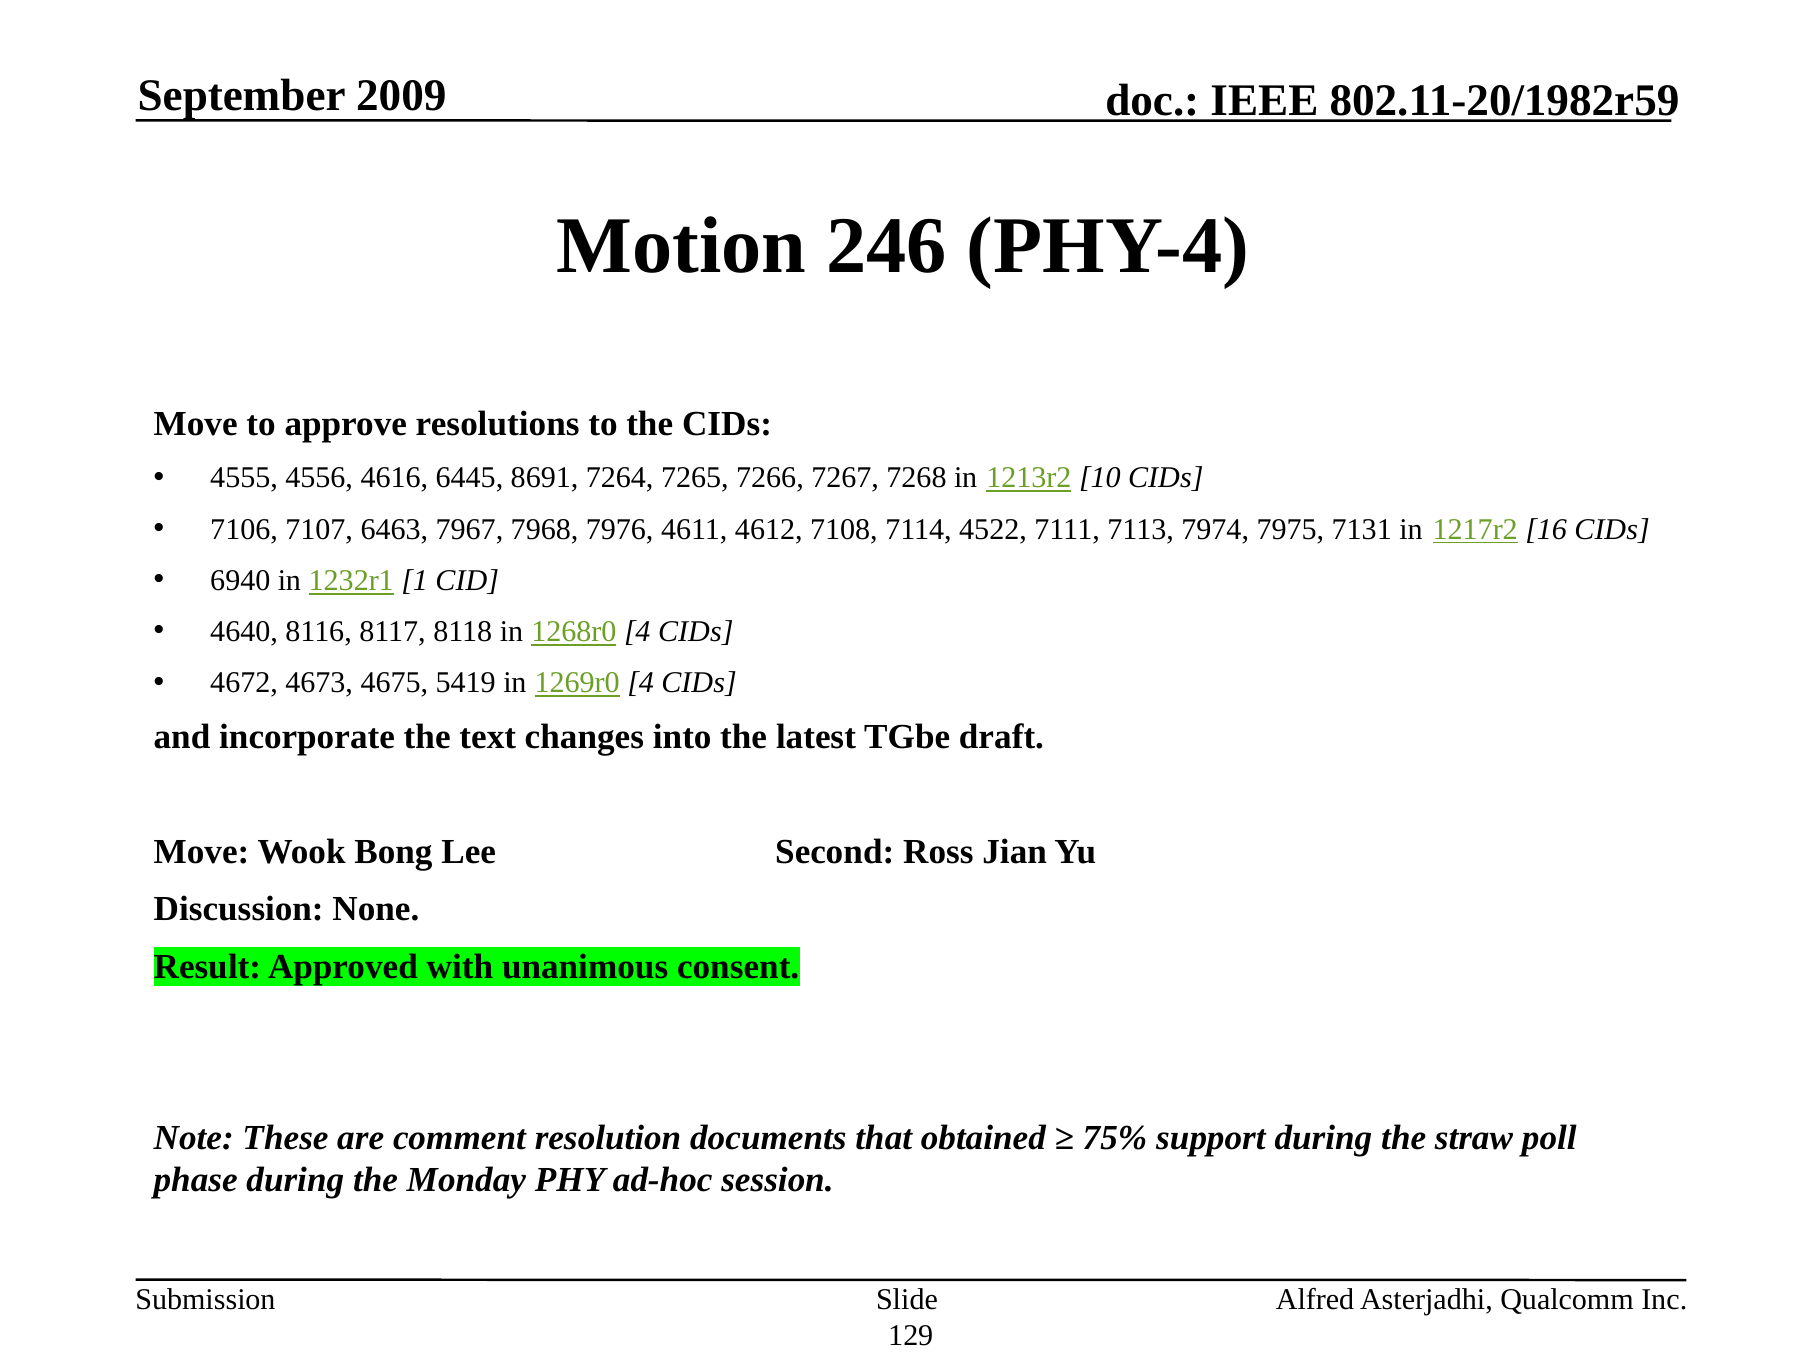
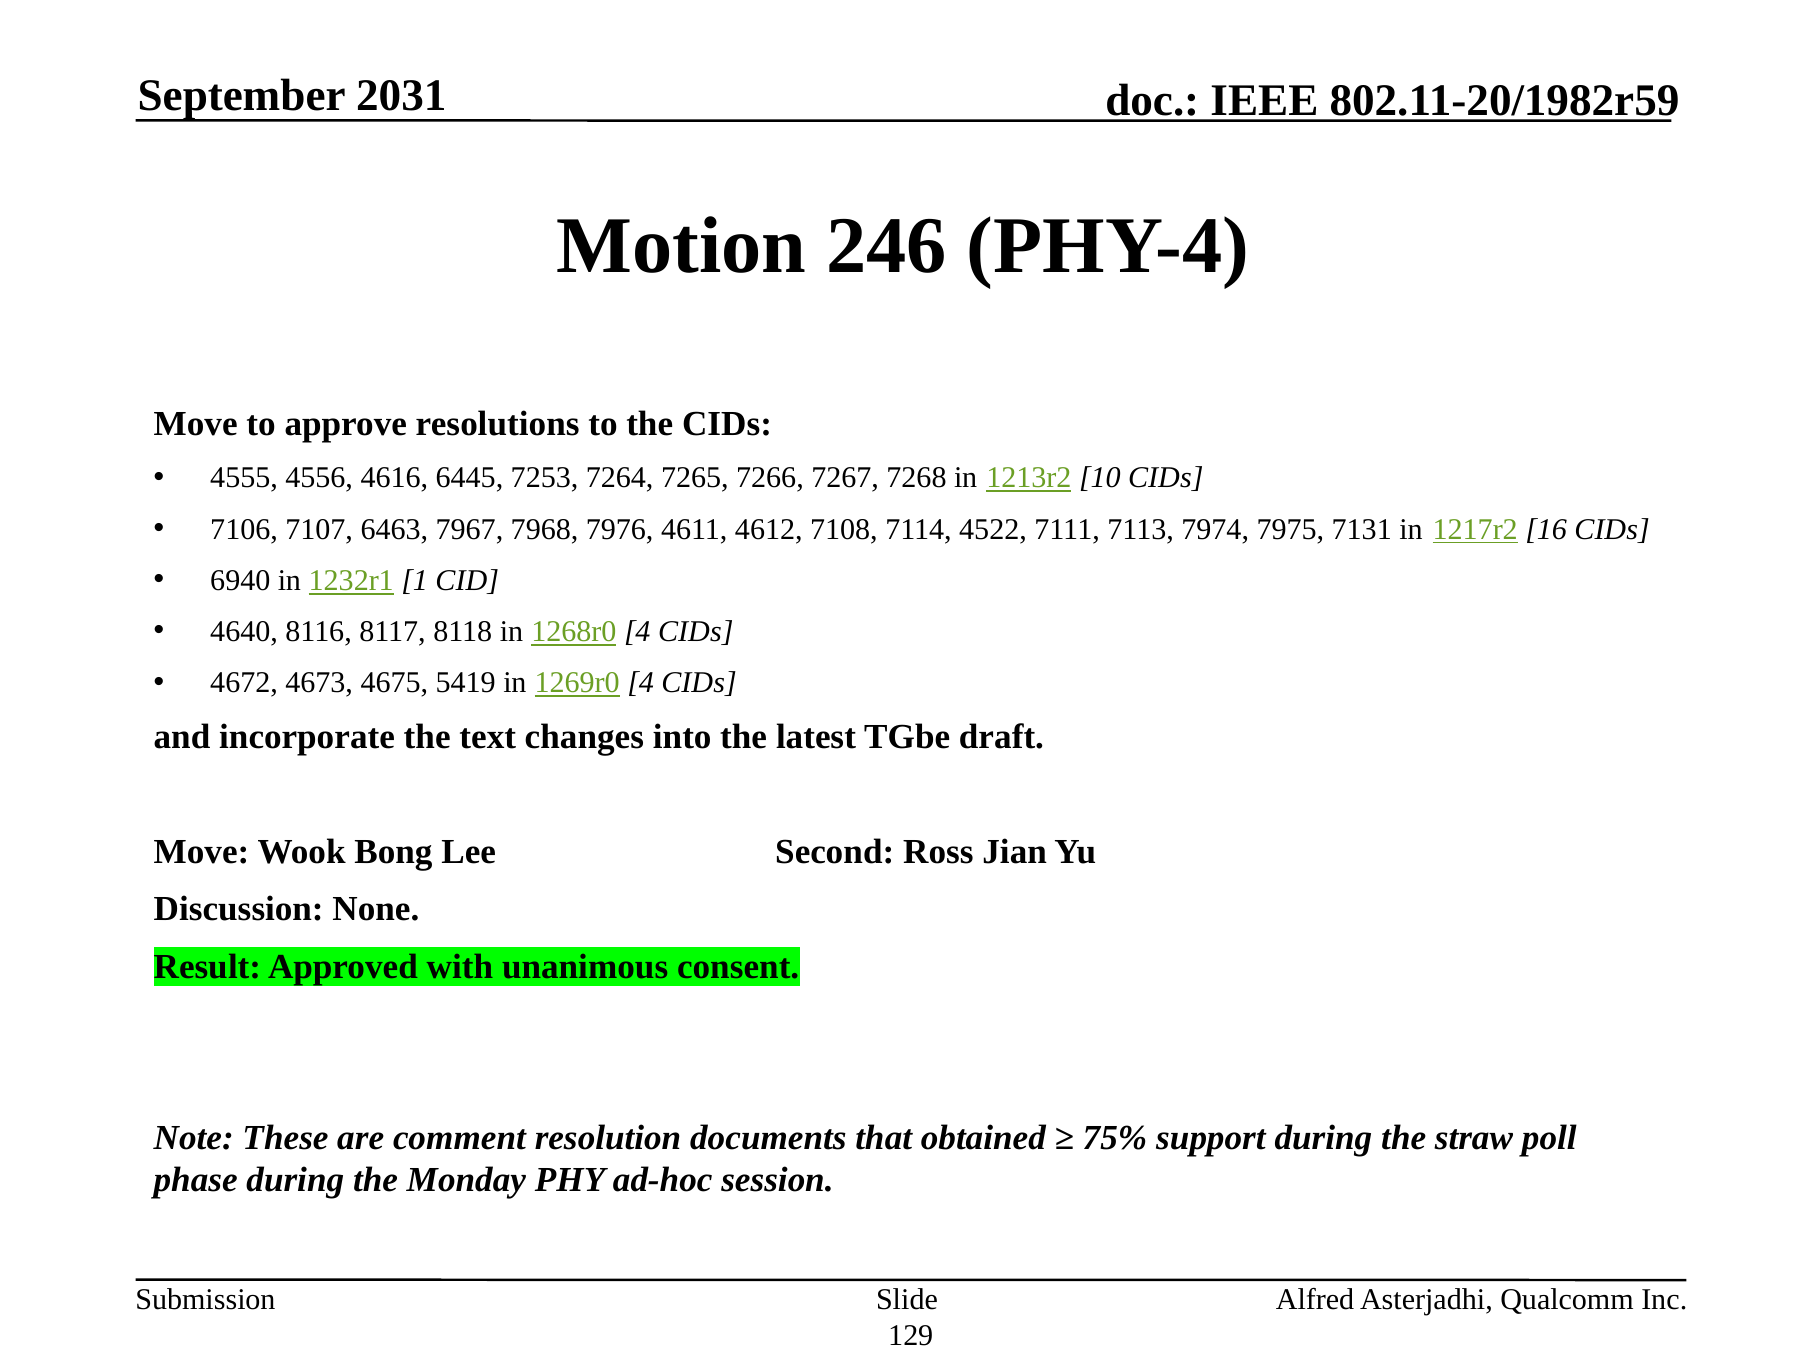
2009: 2009 -> 2031
8691: 8691 -> 7253
